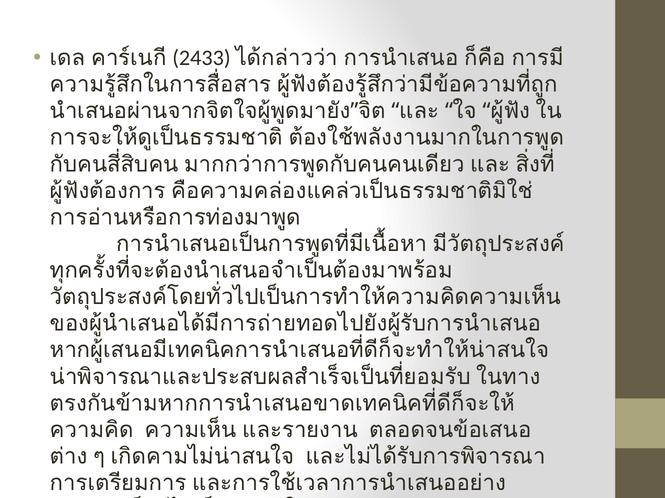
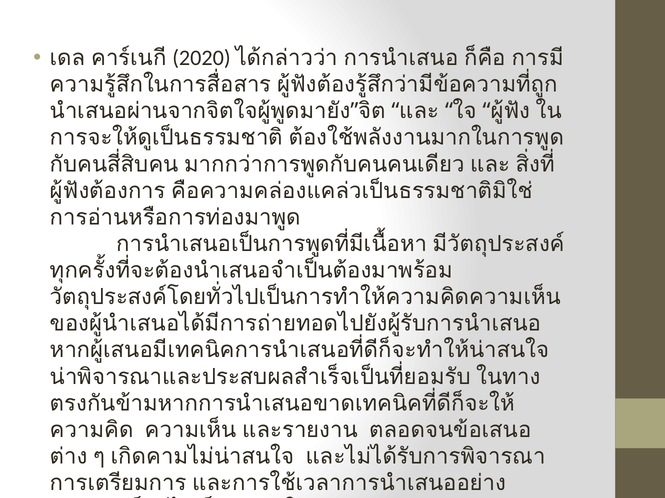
2433: 2433 -> 2020
